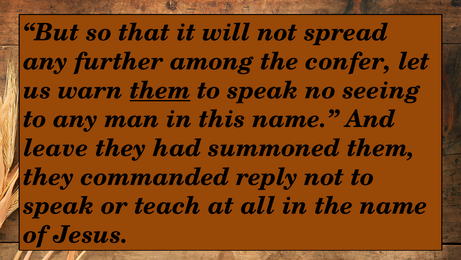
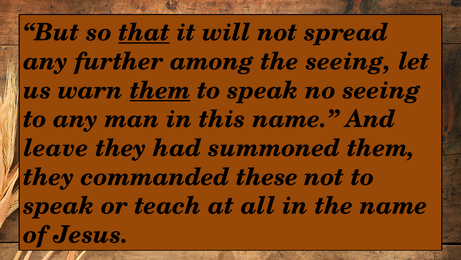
that underline: none -> present
the confer: confer -> seeing
reply: reply -> these
